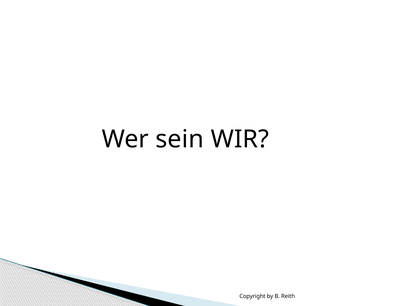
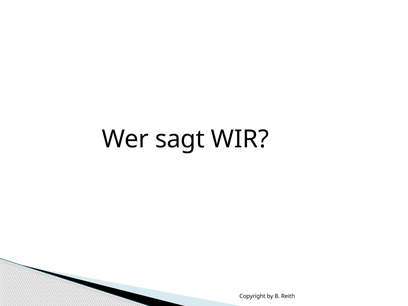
sein: sein -> sagt
